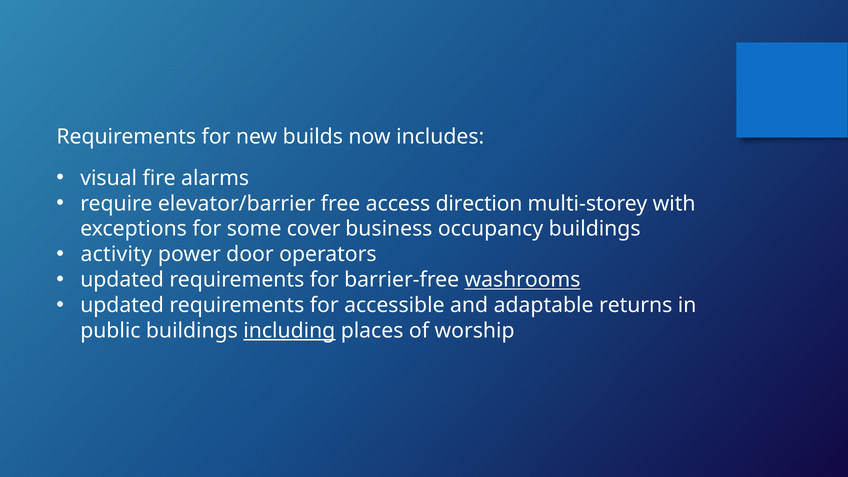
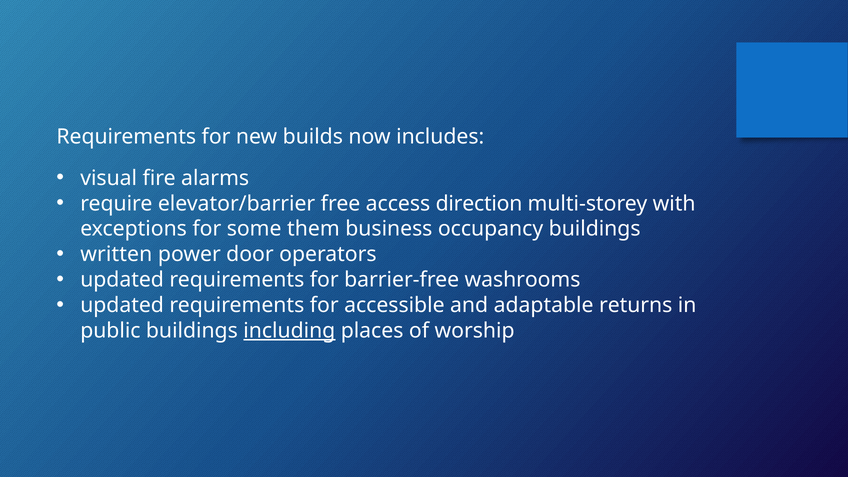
cover: cover -> them
activity: activity -> written
washrooms underline: present -> none
